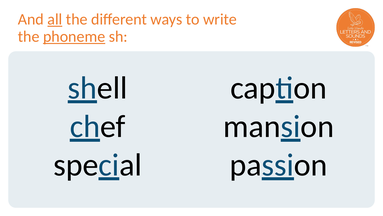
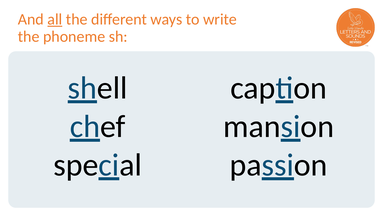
phoneme underline: present -> none
